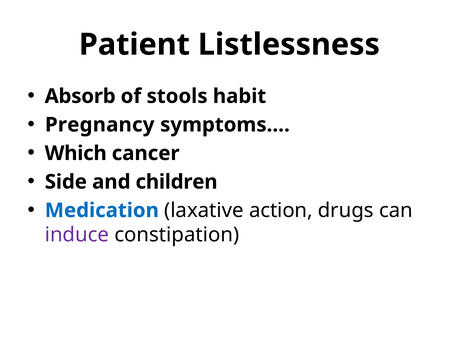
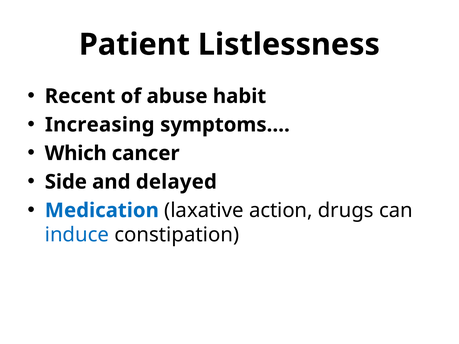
Absorb: Absorb -> Recent
stools: stools -> abuse
Pregnancy: Pregnancy -> Increasing
children: children -> delayed
induce colour: purple -> blue
